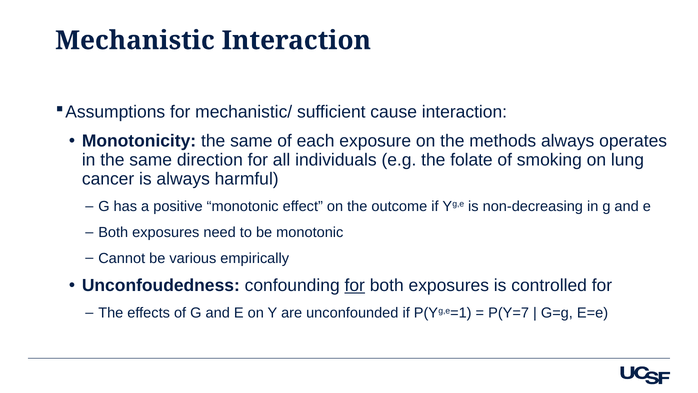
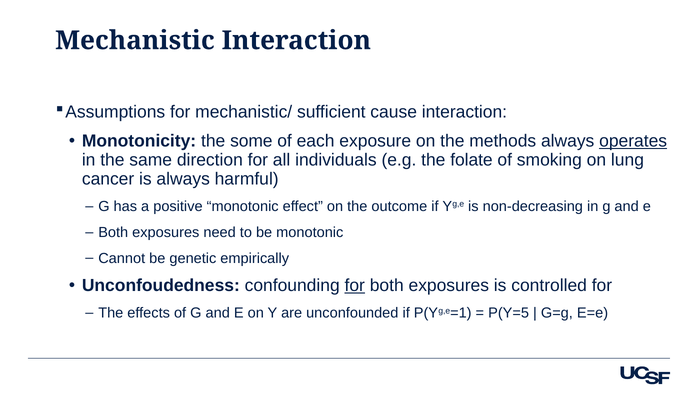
Monotonicity the same: same -> some
operates underline: none -> present
various: various -> genetic
P(Y=7: P(Y=7 -> P(Y=5
